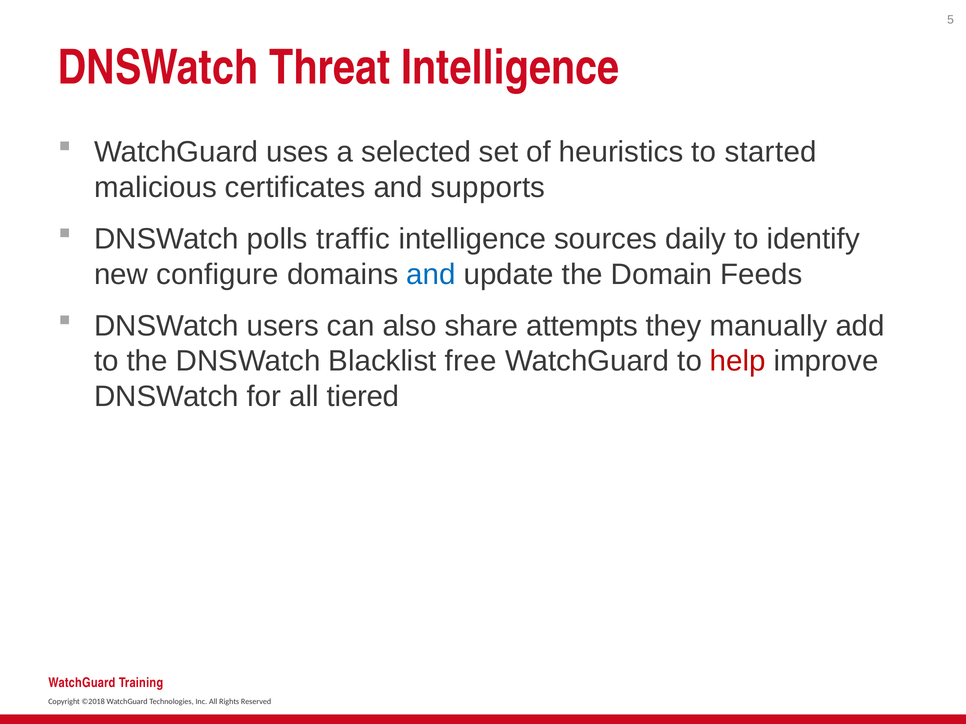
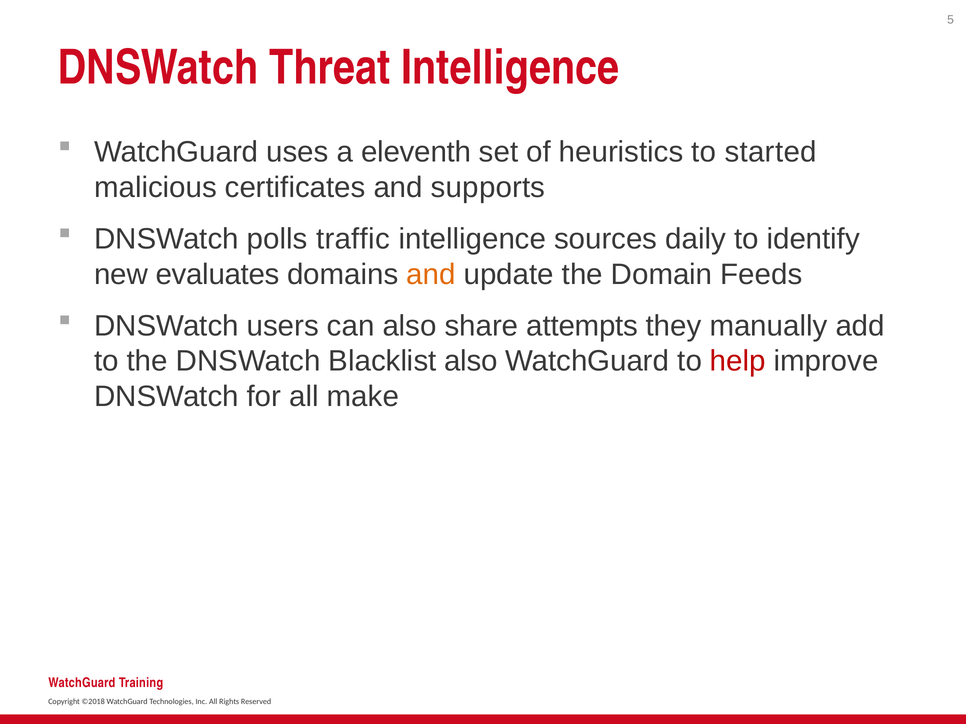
selected: selected -> eleventh
configure: configure -> evaluates
and at (431, 274) colour: blue -> orange
Blacklist free: free -> also
tiered: tiered -> make
